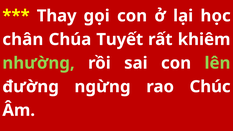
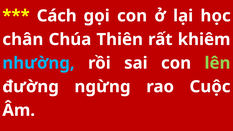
Thay: Thay -> Cách
Tuyết: Tuyết -> Thiên
nhường colour: light green -> light blue
Chúc: Chúc -> Cuộc
